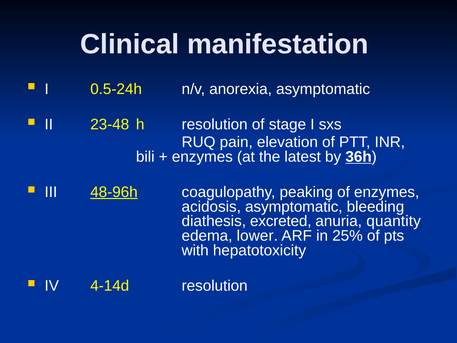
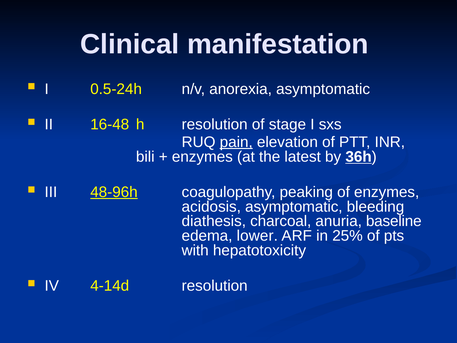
23-48: 23-48 -> 16-48
pain underline: none -> present
excreted: excreted -> charcoal
quantity: quantity -> baseline
